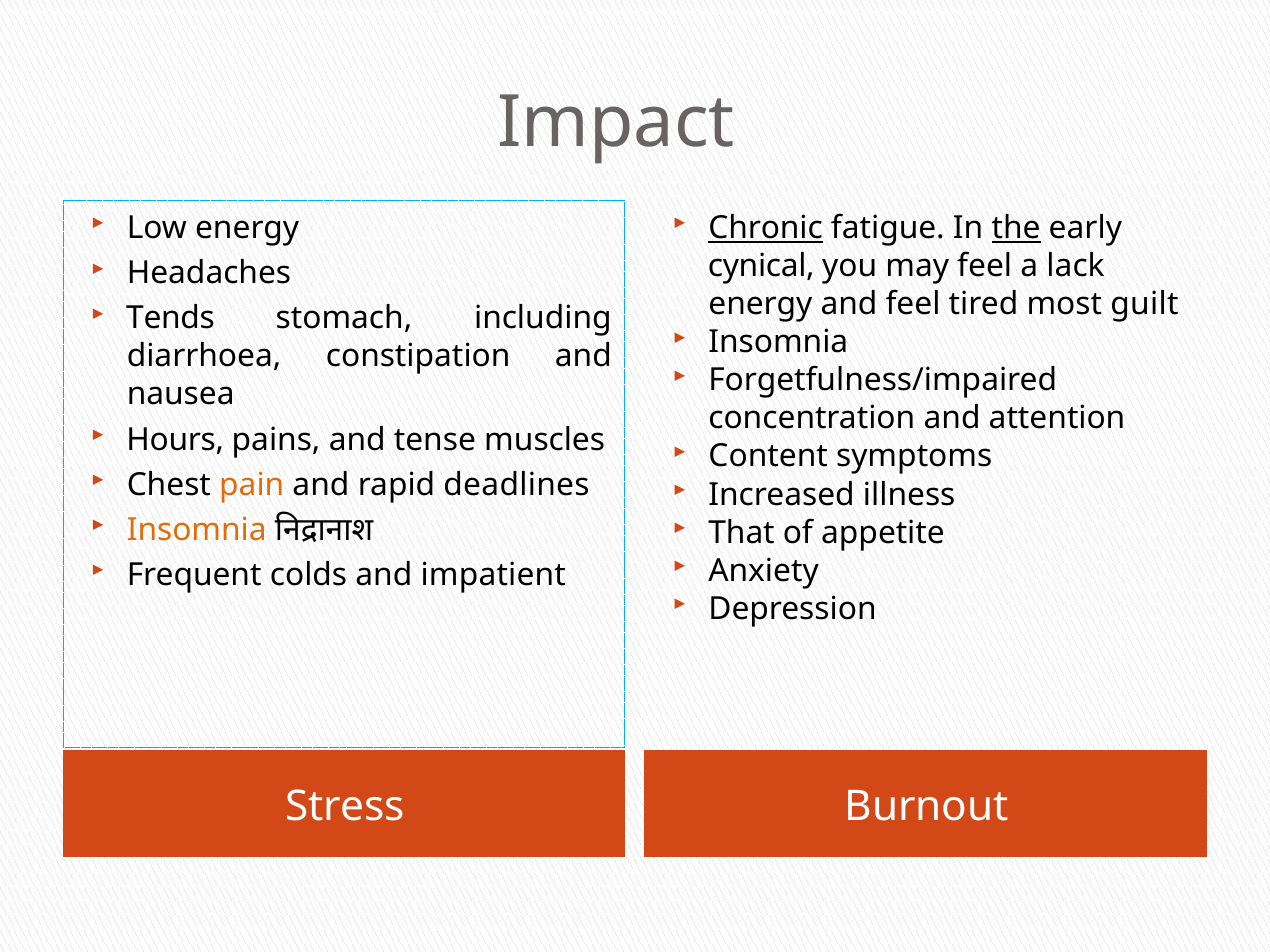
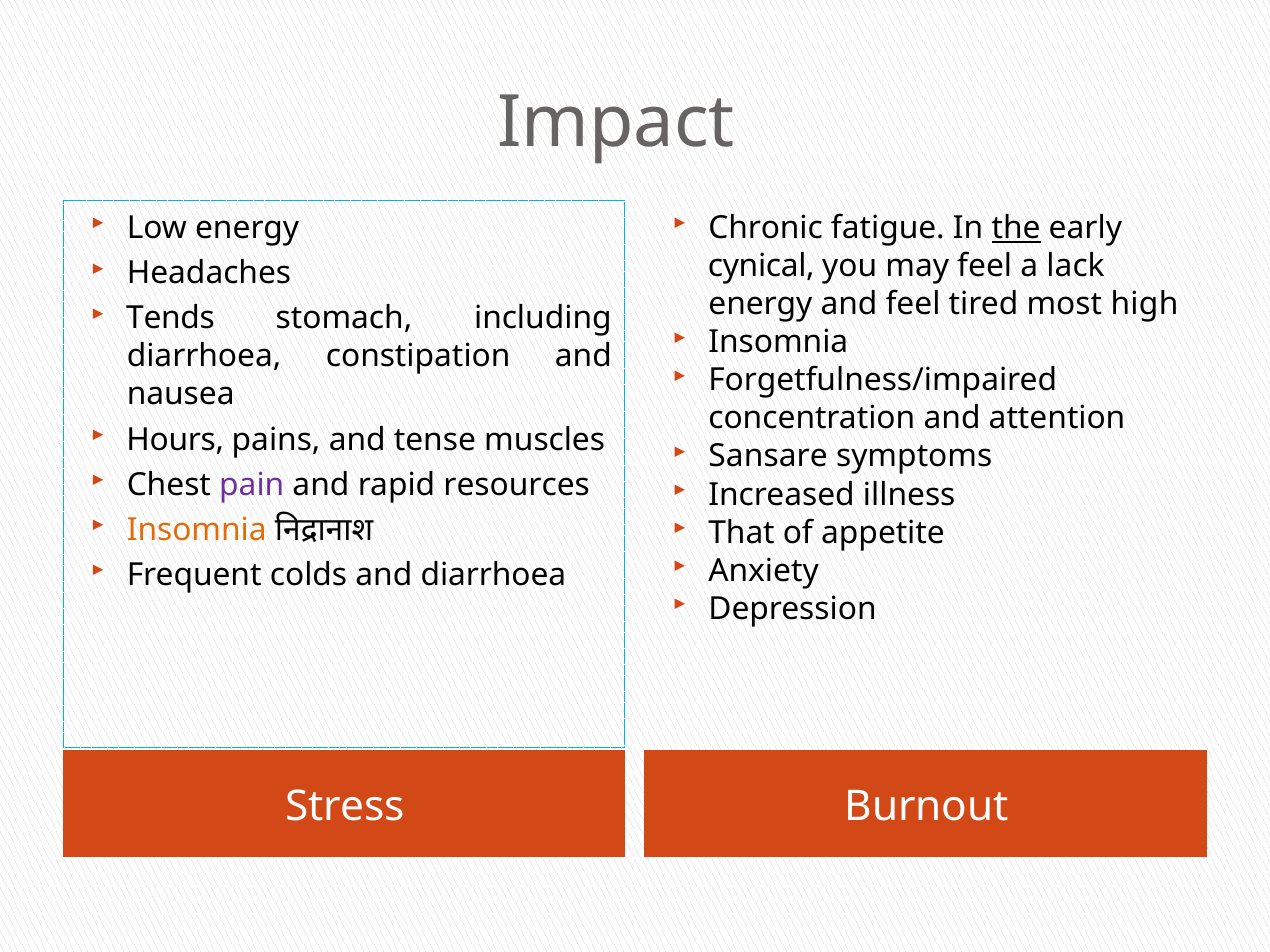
Chronic underline: present -> none
guilt: guilt -> high
Content: Content -> Sansare
pain colour: orange -> purple
deadlines: deadlines -> resources
and impatient: impatient -> diarrhoea
